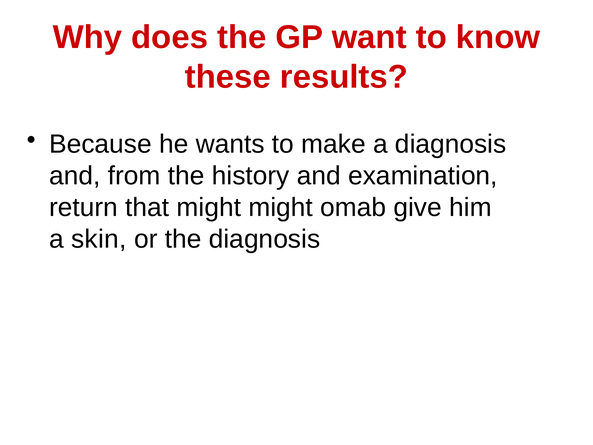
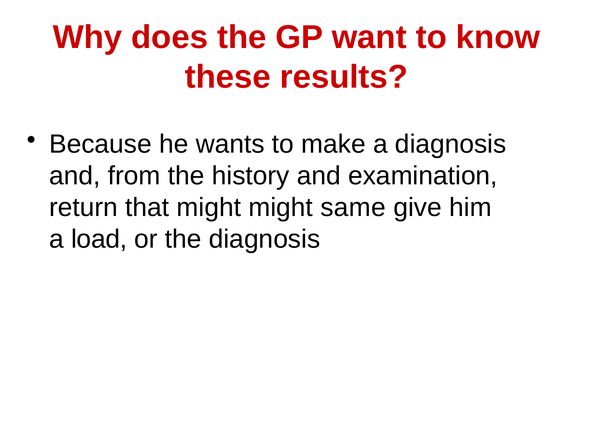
omab: omab -> same
skin: skin -> load
